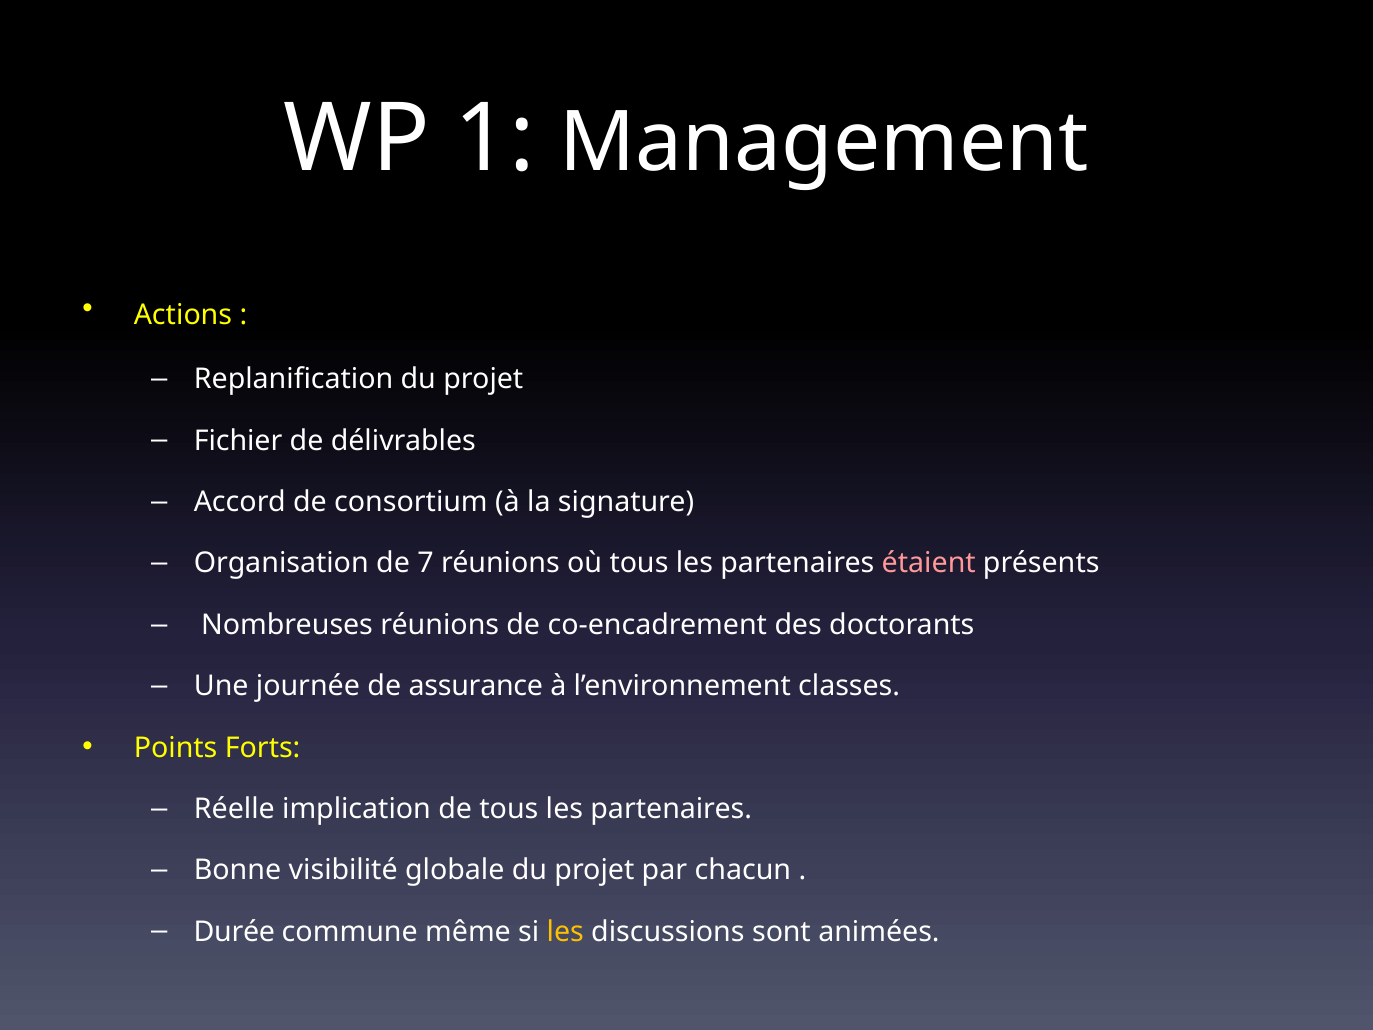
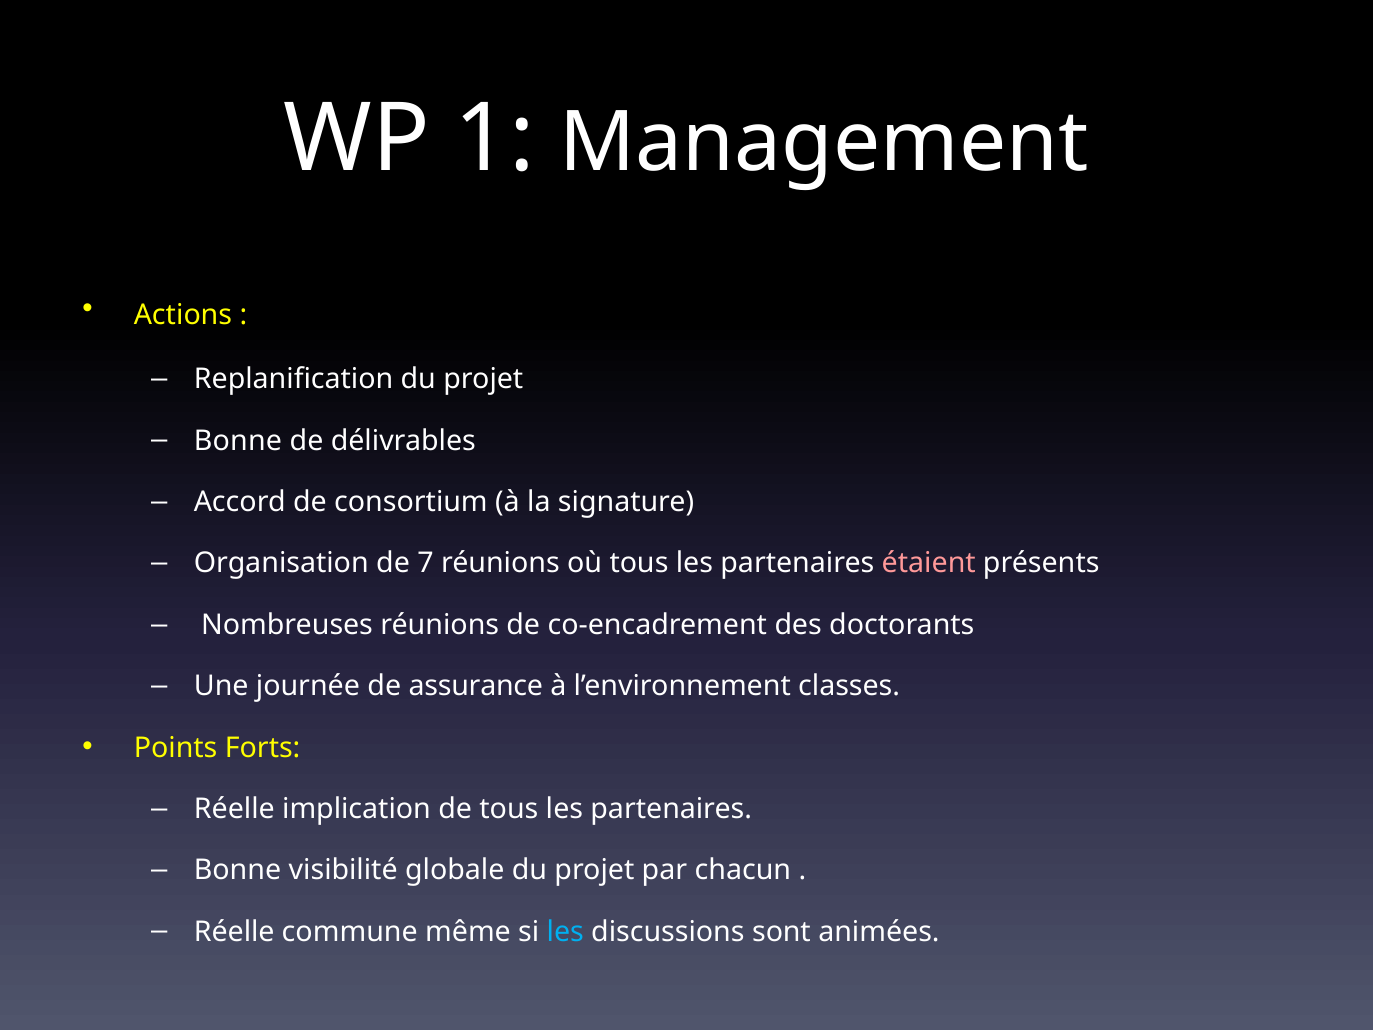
Fichier at (238, 441): Fichier -> Bonne
Durée at (234, 932): Durée -> Réelle
les at (565, 932) colour: yellow -> light blue
